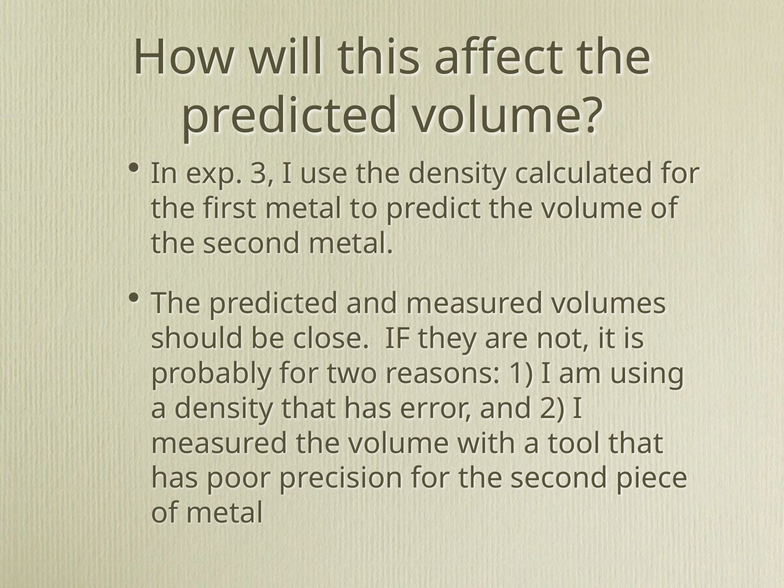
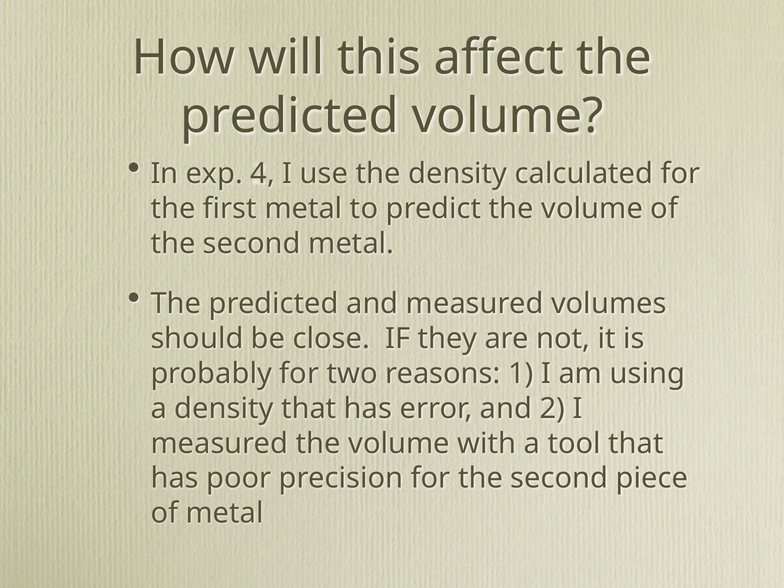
3: 3 -> 4
